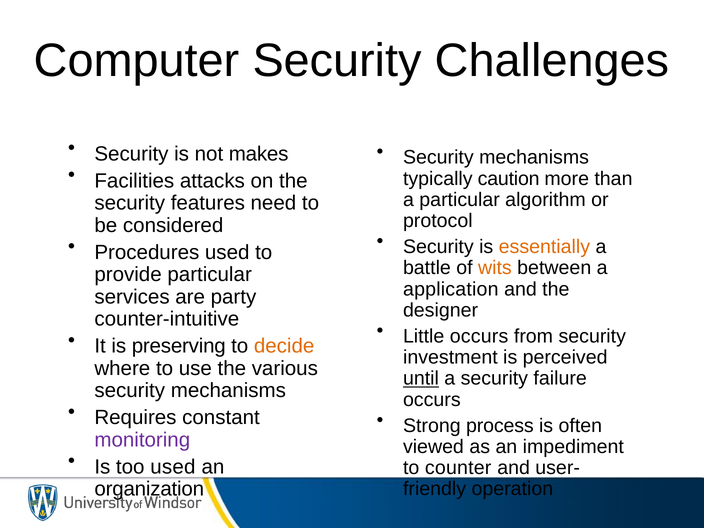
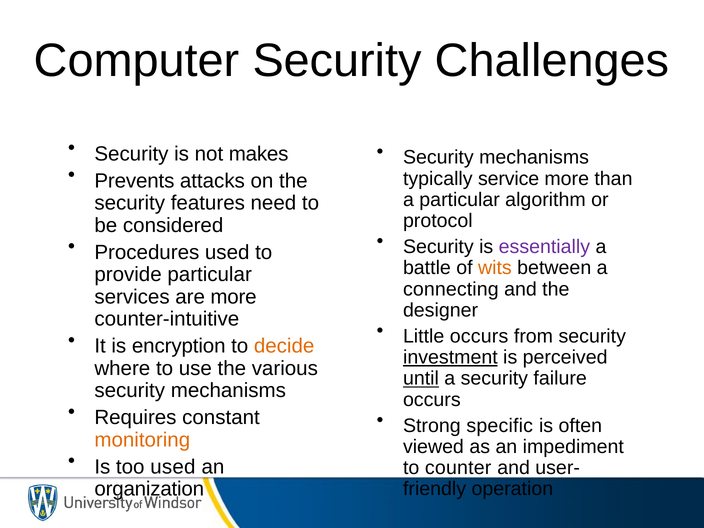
Facilities: Facilities -> Prevents
caution: caution -> service
essentially colour: orange -> purple
application: application -> connecting
are party: party -> more
preserving: preserving -> encryption
investment underline: none -> present
process: process -> specific
monitoring colour: purple -> orange
